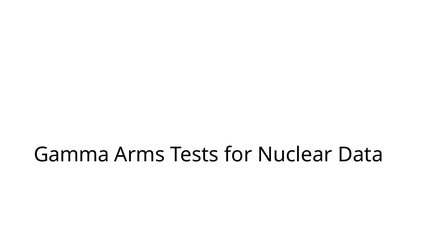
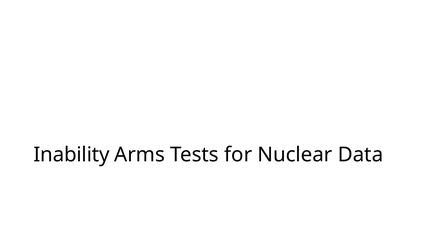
Gamma: Gamma -> Inability
